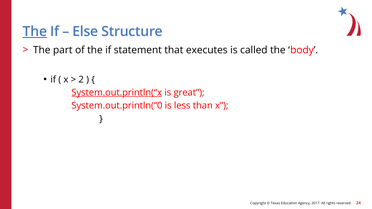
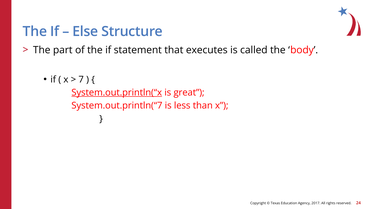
The at (35, 32) underline: present -> none
2: 2 -> 7
System.out.println(“0: System.out.println(“0 -> System.out.println(“7
